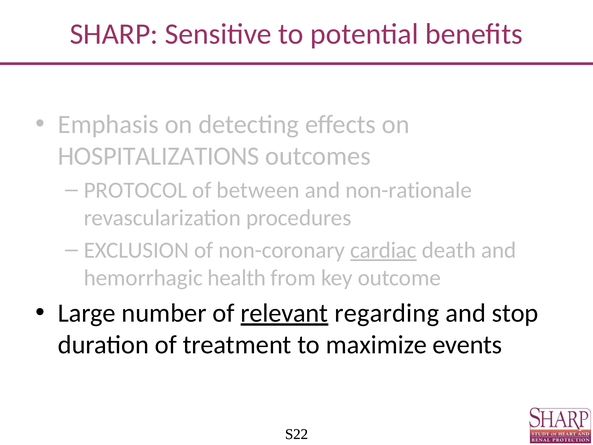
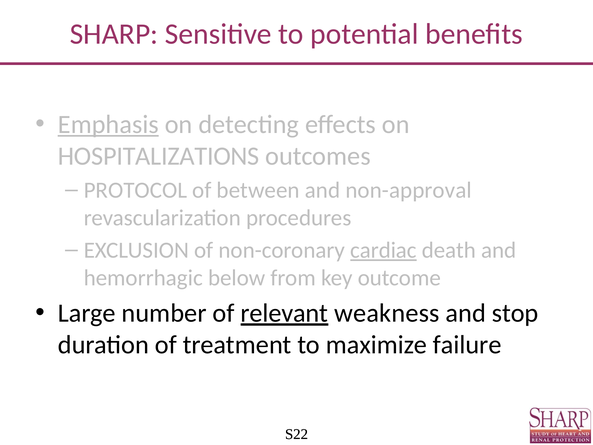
Emphasis underline: none -> present
non-rationale: non-rationale -> non-approval
health: health -> below
regarding: regarding -> weakness
events: events -> failure
